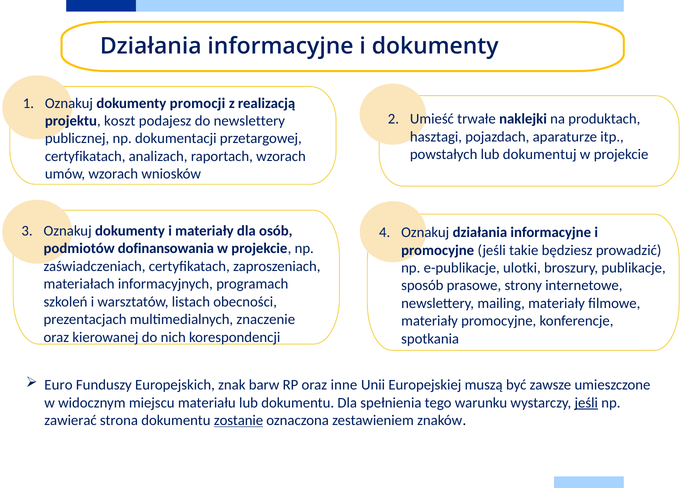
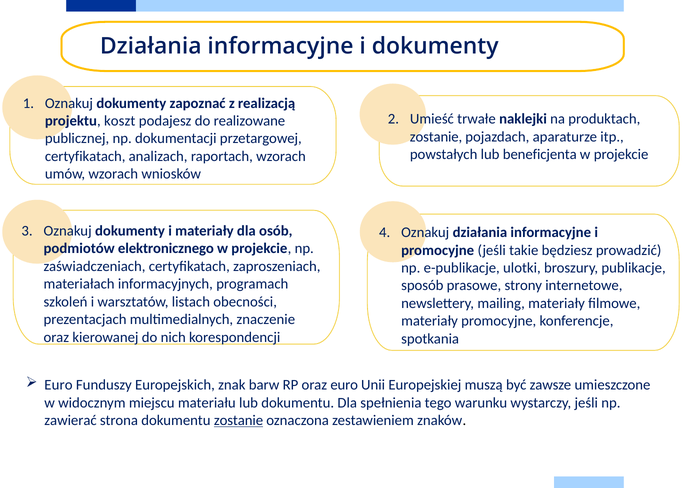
promocji: promocji -> zapoznać
do newslettery: newslettery -> realizowane
hasztagi at (436, 137): hasztagi -> zostanie
dokumentuj: dokumentuj -> beneficjenta
dofinansowania: dofinansowania -> elektronicznego
oraz inne: inne -> euro
jeśli at (586, 403) underline: present -> none
